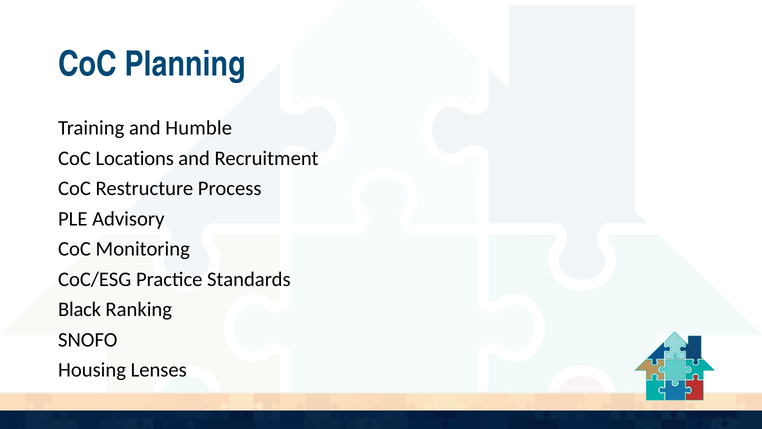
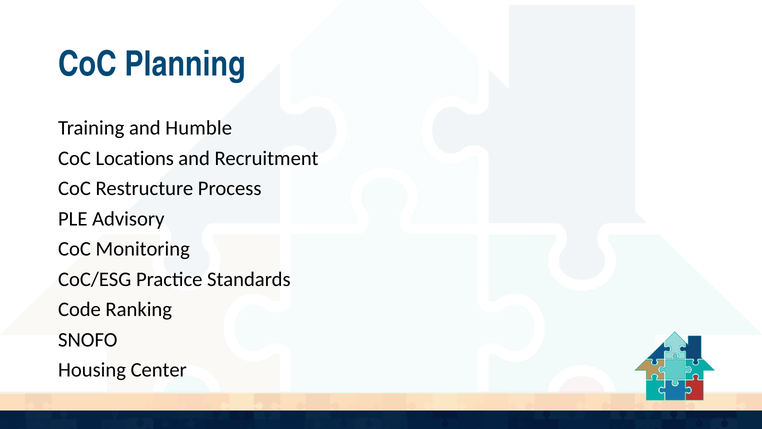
Black: Black -> Code
Lenses: Lenses -> Center
